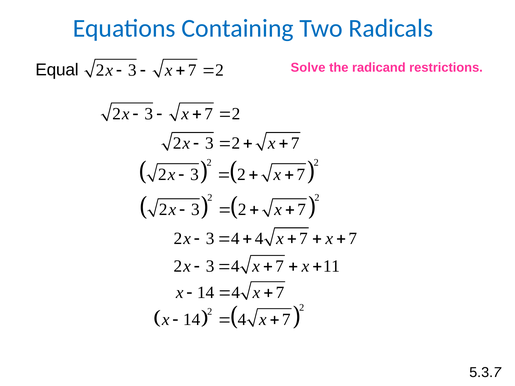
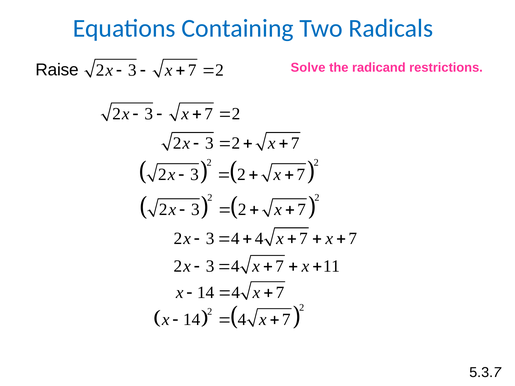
Equal: Equal -> Raise
